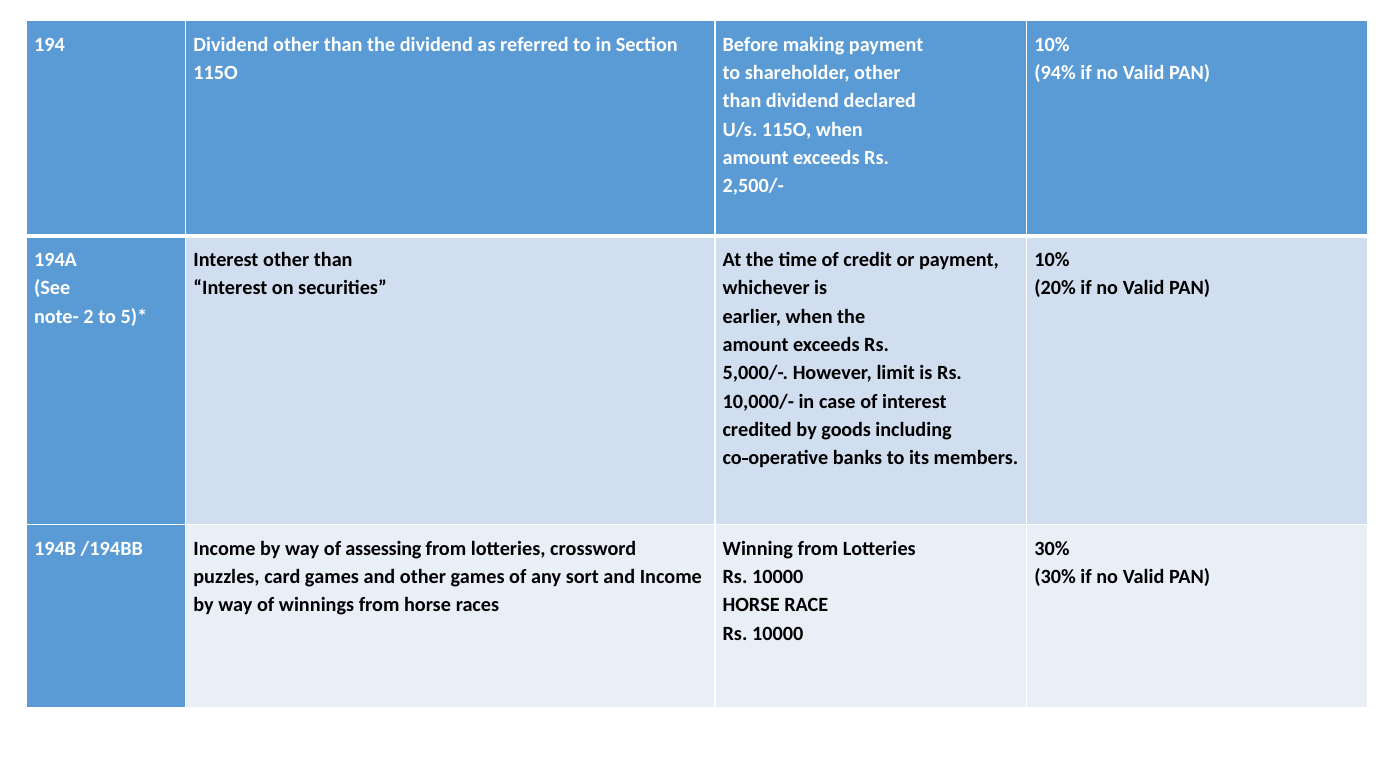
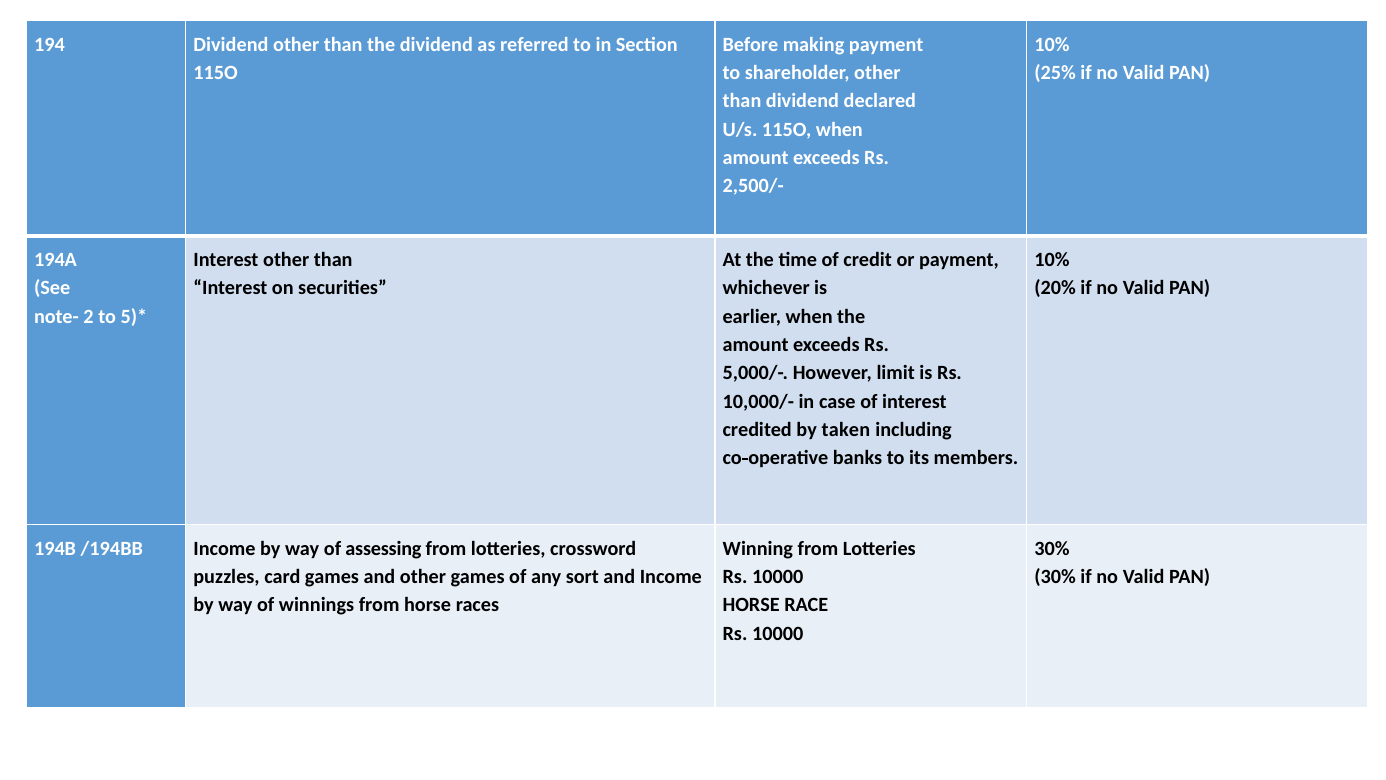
94%: 94% -> 25%
goods: goods -> taken
